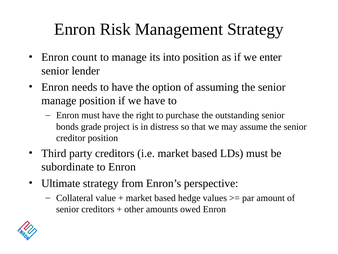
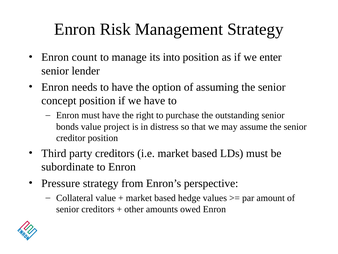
manage at (59, 101): manage -> concept
bonds grade: grade -> value
Ultimate: Ultimate -> Pressure
